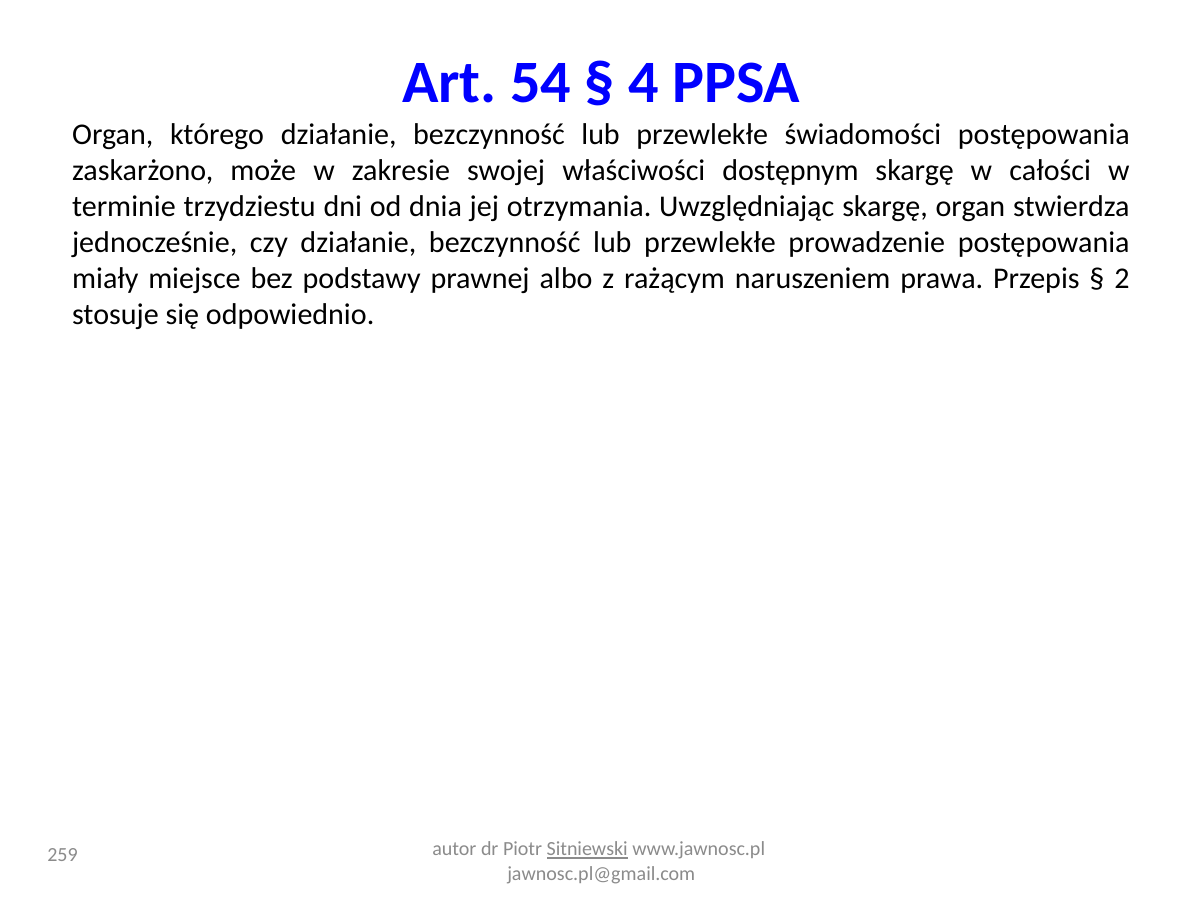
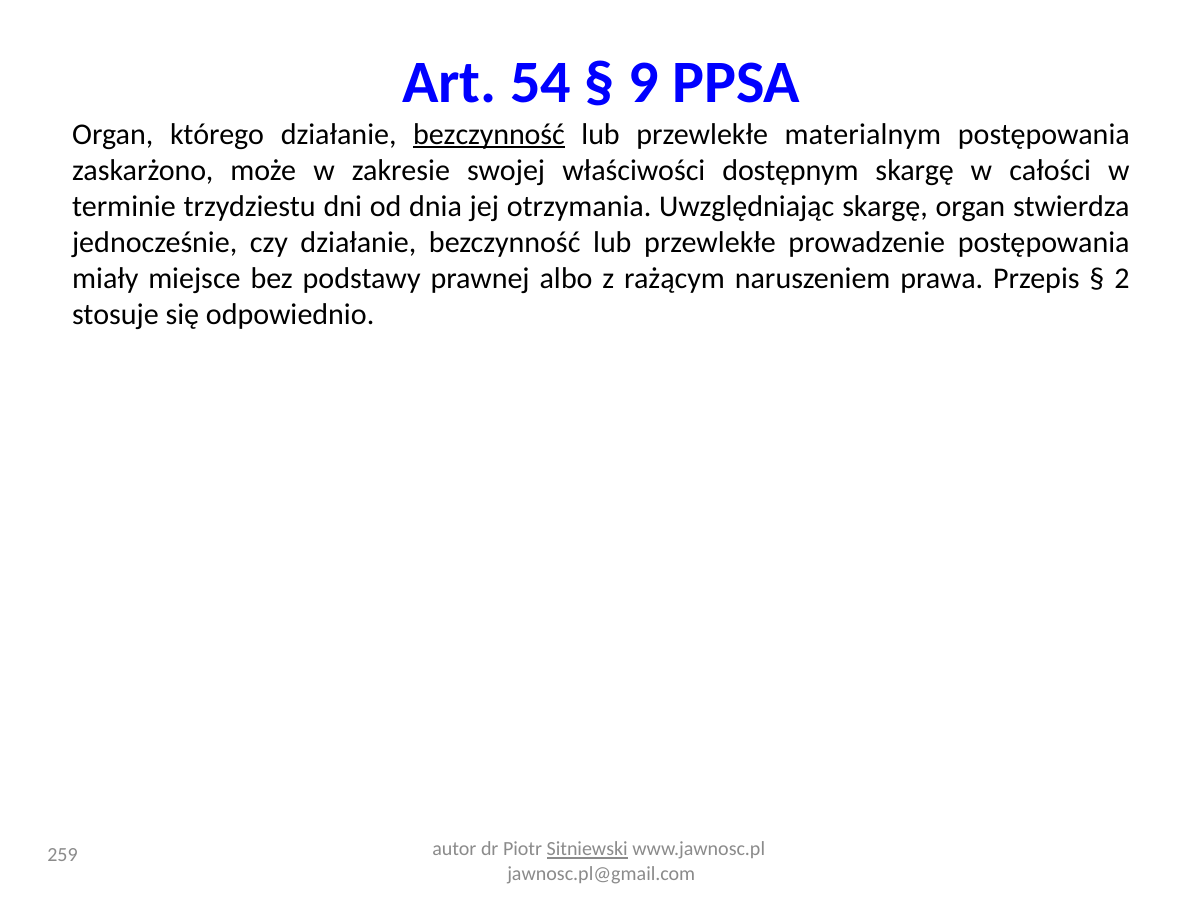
4: 4 -> 9
bezczynność at (489, 134) underline: none -> present
świadomości: świadomości -> materialnym
